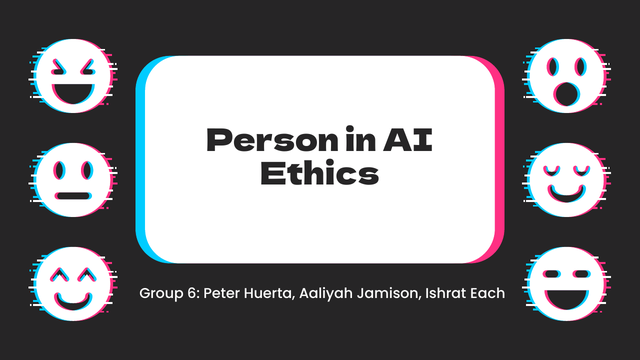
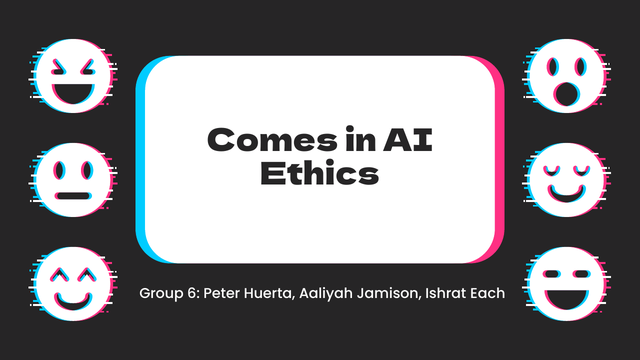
Person: Person -> Comes
